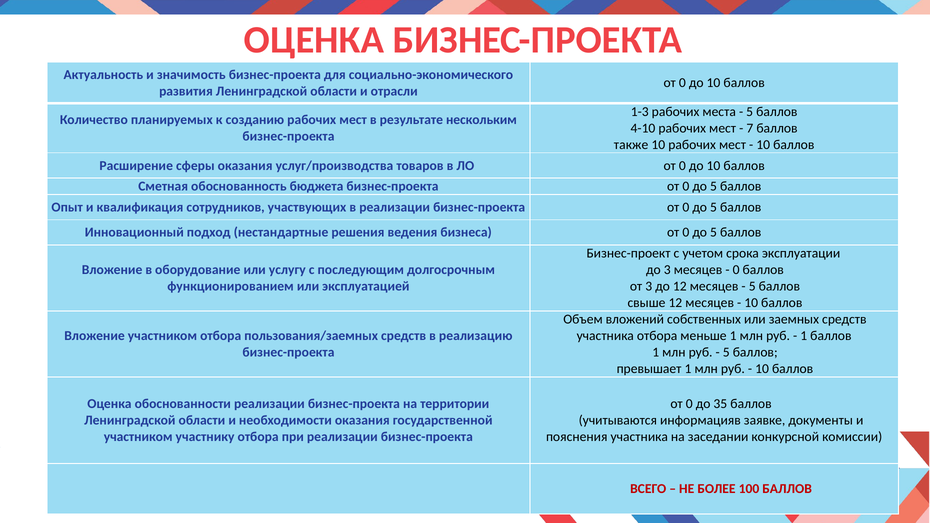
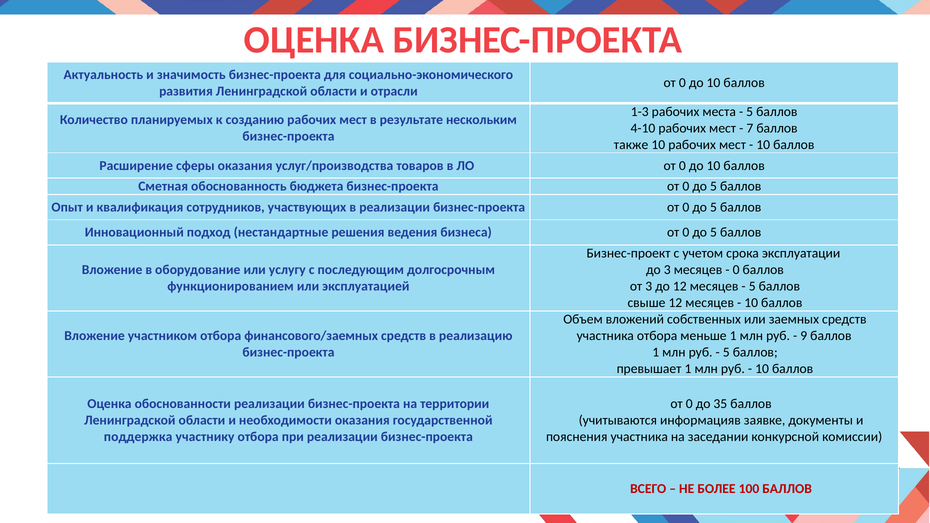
пользования/заемных: пользования/заемных -> финансового/заемных
1 at (804, 336): 1 -> 9
участником at (138, 437): участником -> поддержка
